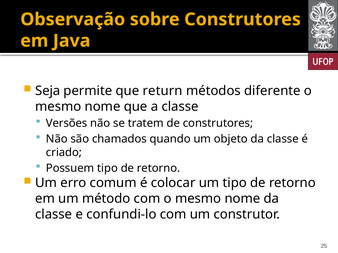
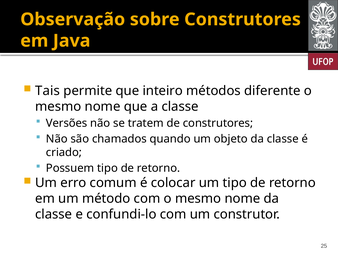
Seja: Seja -> Tais
return: return -> inteiro
